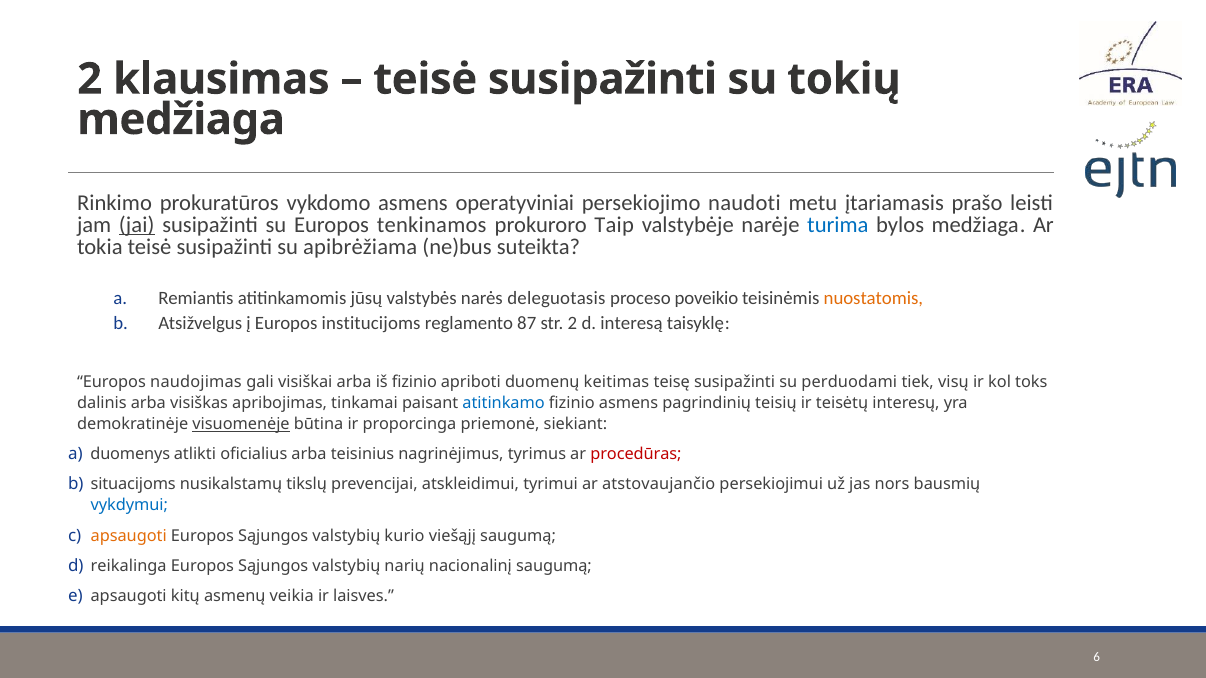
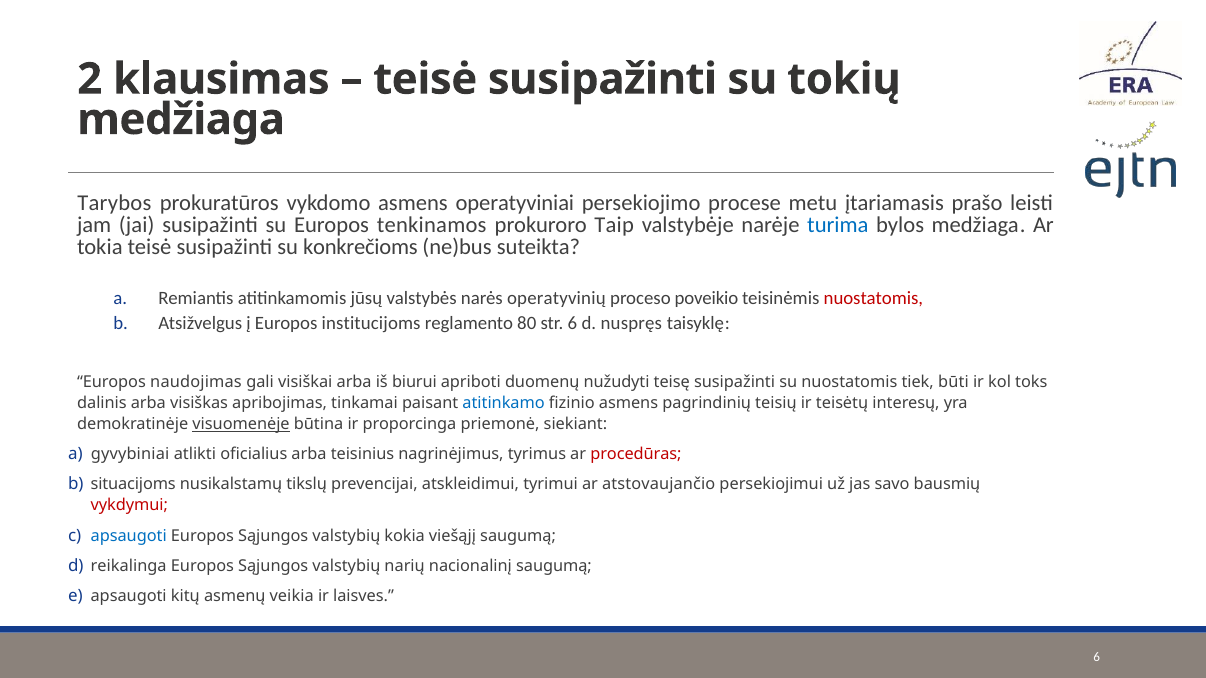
Rinkimo: Rinkimo -> Tarybos
naudoti: naudoti -> procese
jai underline: present -> none
apibrėžiama: apibrėžiama -> konkrečioms
deleguotasis: deleguotasis -> operatyvinių
nuostatomis at (873, 299) colour: orange -> red
87: 87 -> 80
str 2: 2 -> 6
interesą: interesą -> nuspręs
iš fizinio: fizinio -> biurui
keitimas: keitimas -> nužudyti
su perduodami: perduodami -> nuostatomis
visų: visų -> būti
duomenys: duomenys -> gyvybiniai
nors: nors -> savo
vykdymui colour: blue -> red
apsaugoti at (129, 536) colour: orange -> blue
kurio: kurio -> kokia
